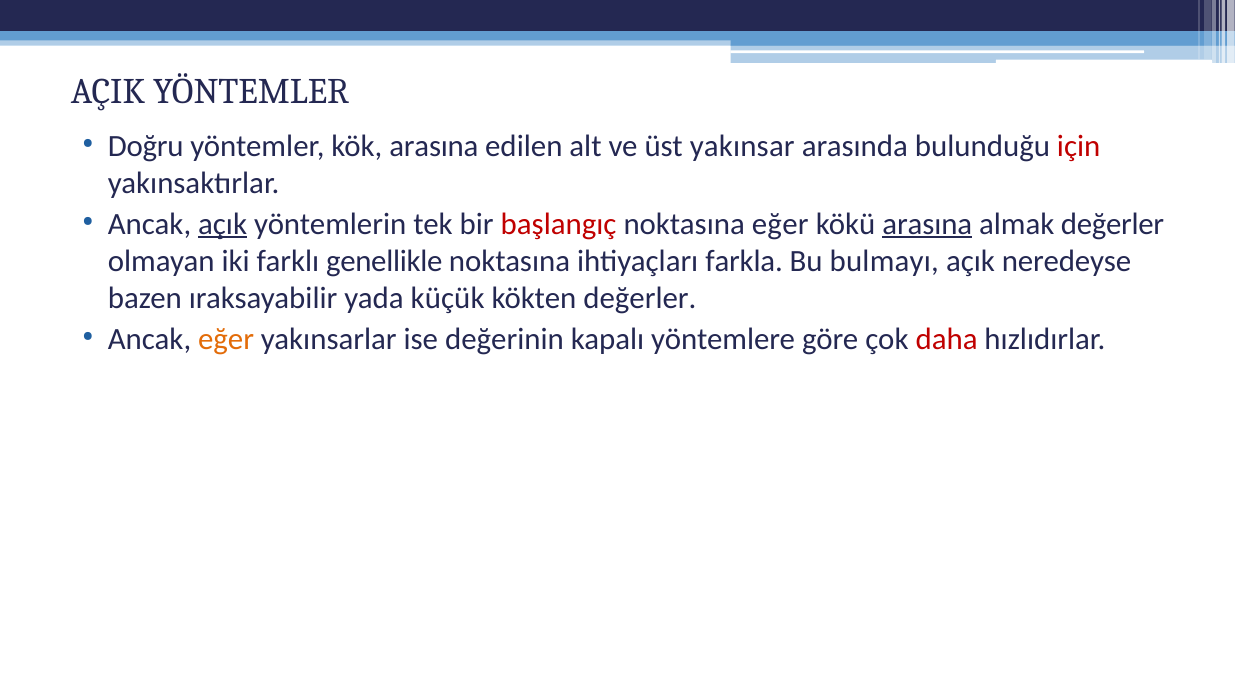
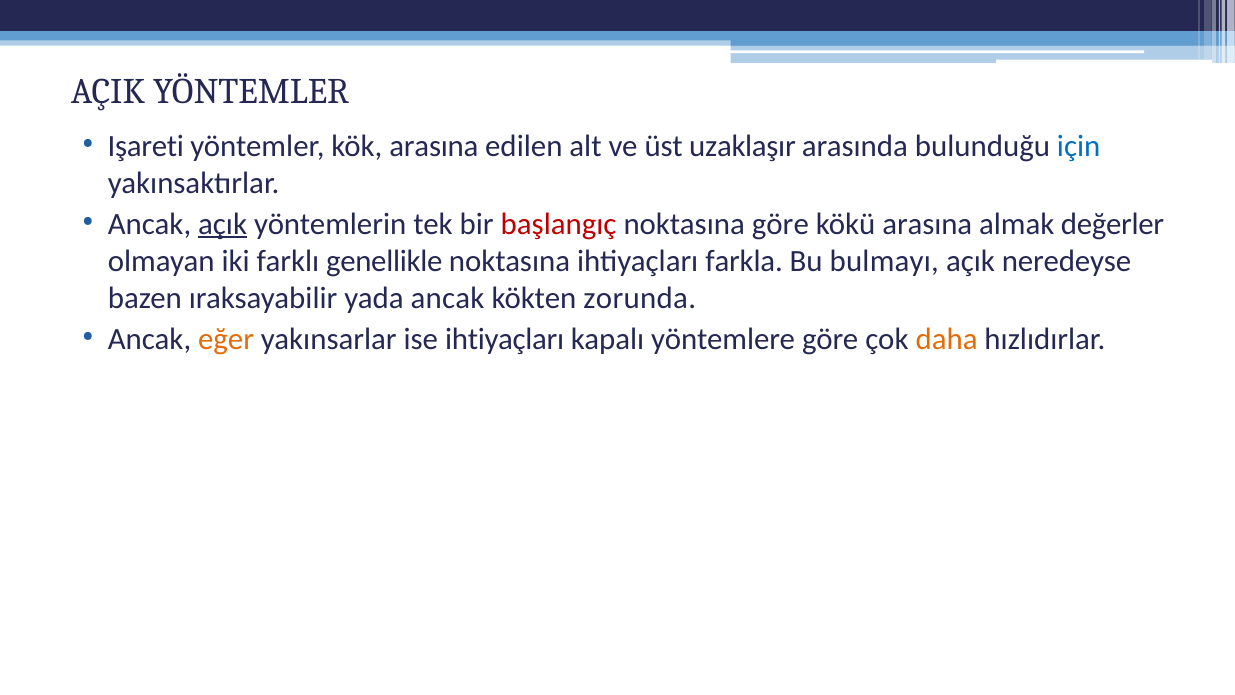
Doğru: Doğru -> Işareti
yakınsar: yakınsar -> uzaklaşır
için colour: red -> blue
noktasına eğer: eğer -> göre
arasına at (927, 224) underline: present -> none
yada küçük: küçük -> ancak
kökten değerler: değerler -> zorunda
ise değerinin: değerinin -> ihtiyaçları
daha colour: red -> orange
